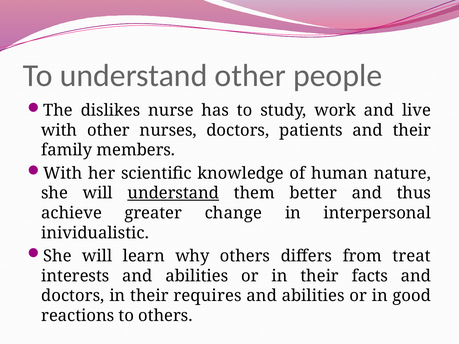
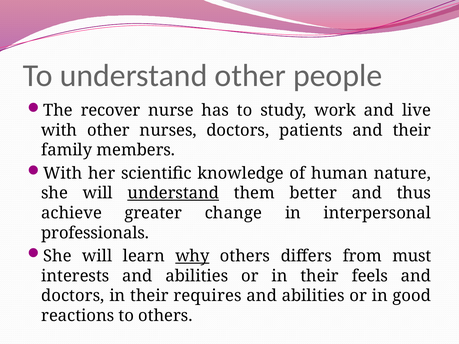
dislikes: dislikes -> recover
inividualistic: inividualistic -> professionals
why underline: none -> present
treat: treat -> must
facts: facts -> feels
